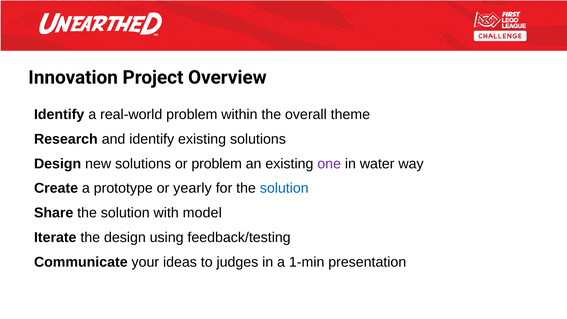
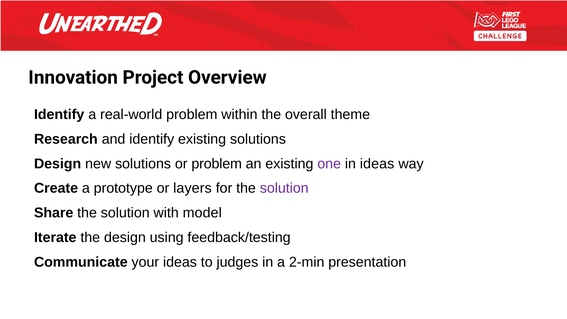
in water: water -> ideas
yearly: yearly -> layers
solution at (284, 188) colour: blue -> purple
1-min: 1-min -> 2-min
